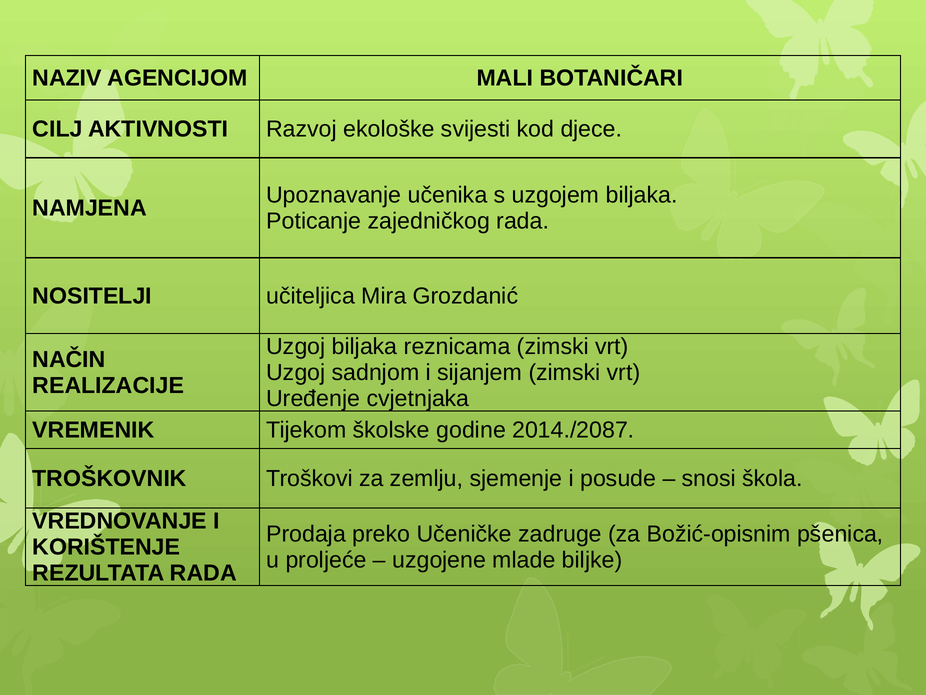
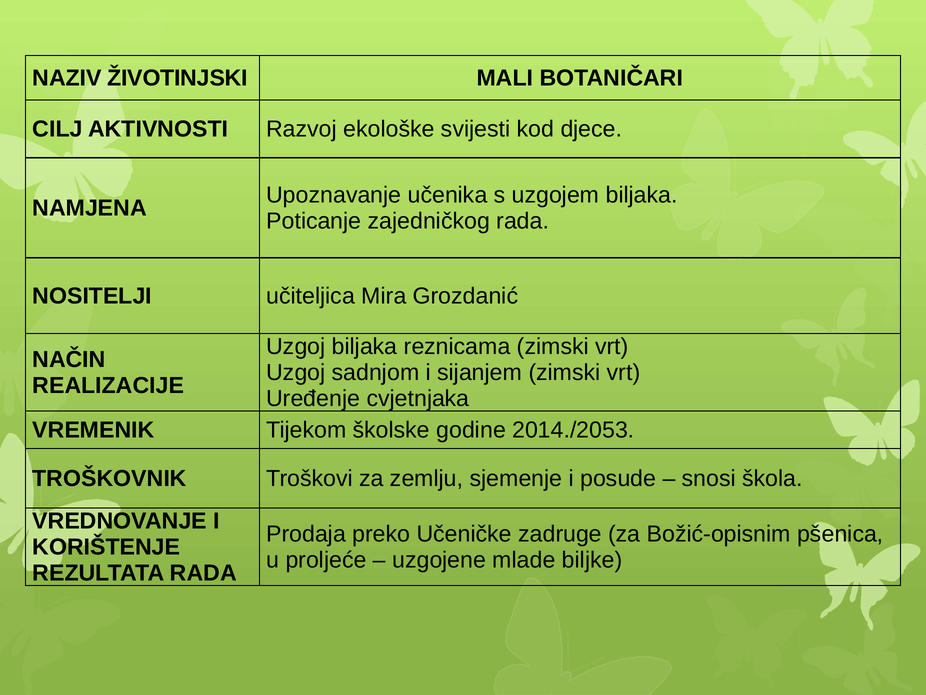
AGENCIJOM: AGENCIJOM -> ŽIVOTINJSKI
2014./2087: 2014./2087 -> 2014./2053
